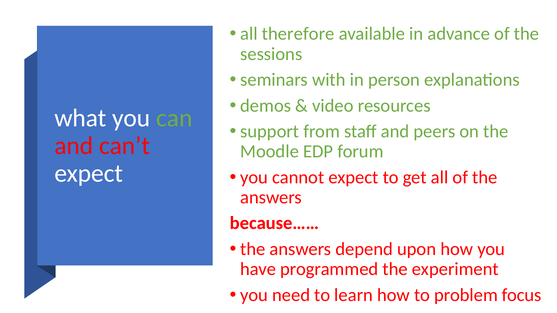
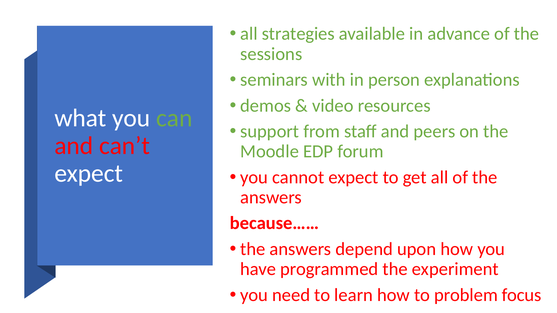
therefore: therefore -> strategies
